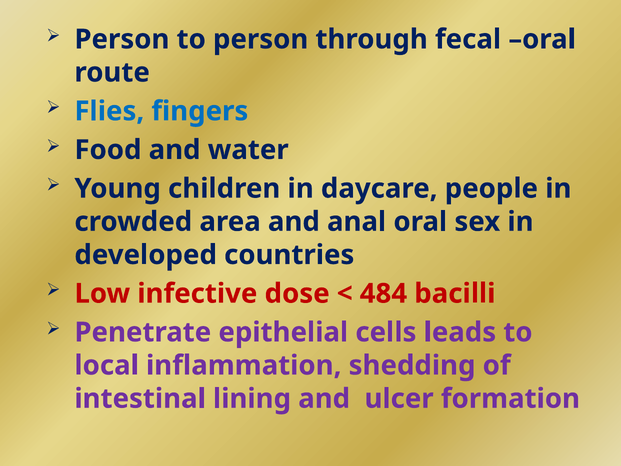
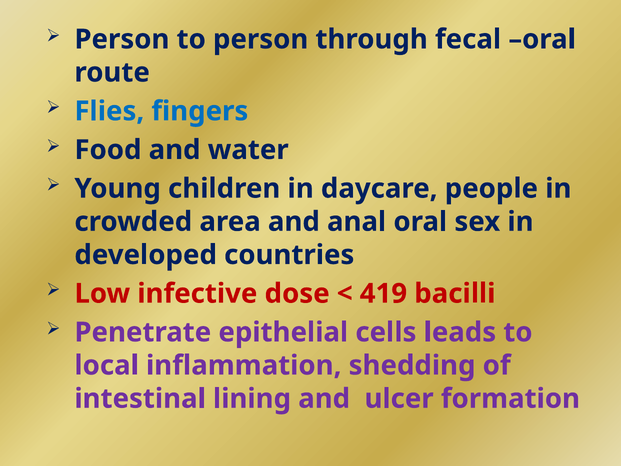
484: 484 -> 419
